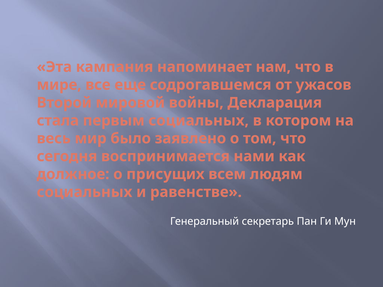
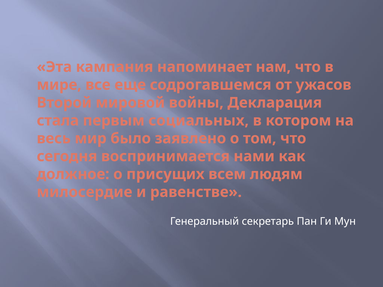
социальных at (84, 192): социальных -> милосердие
